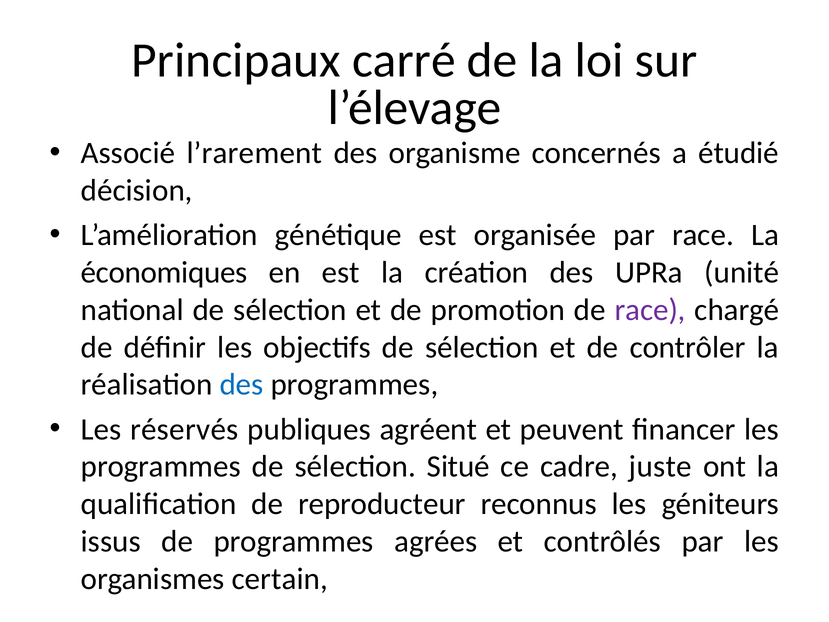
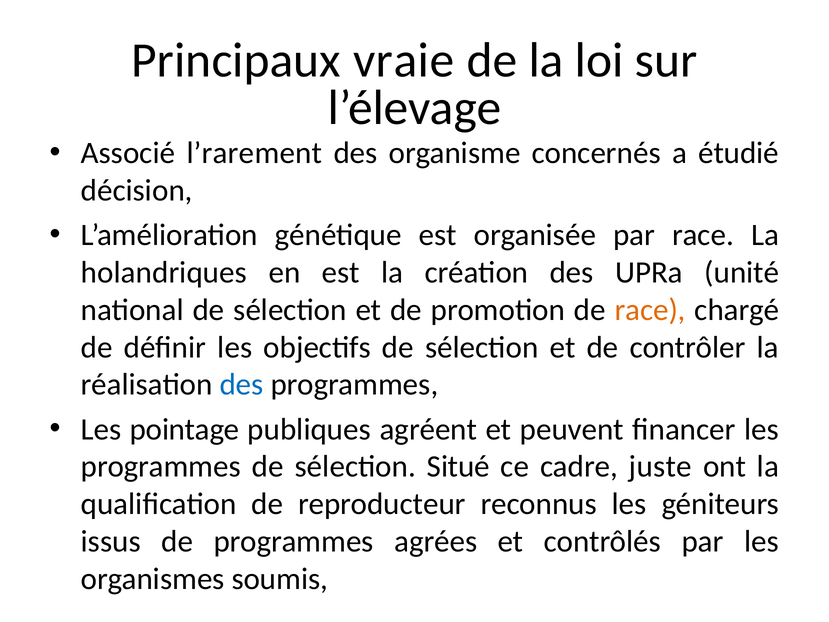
carré: carré -> vraie
économiques: économiques -> holandriques
race at (650, 310) colour: purple -> orange
réservés: réservés -> pointage
certain: certain -> soumis
